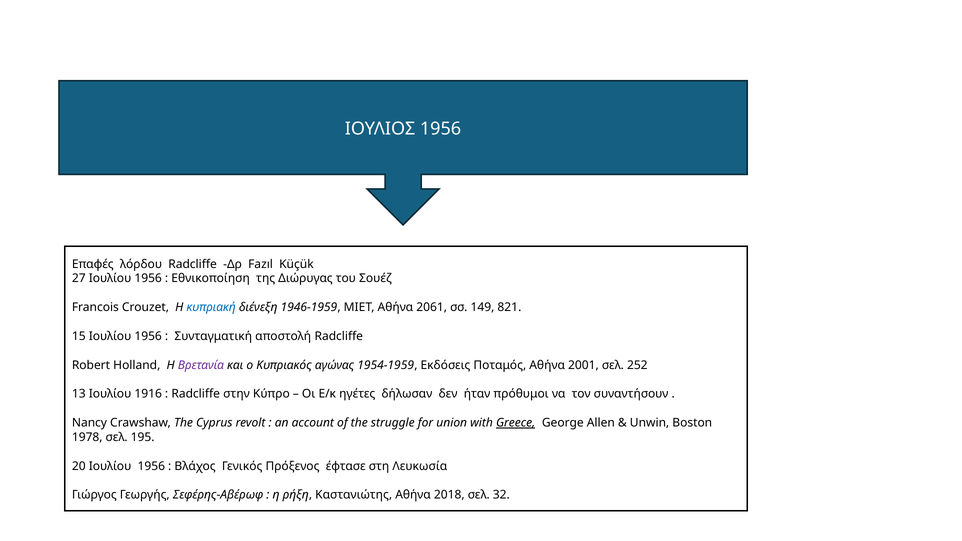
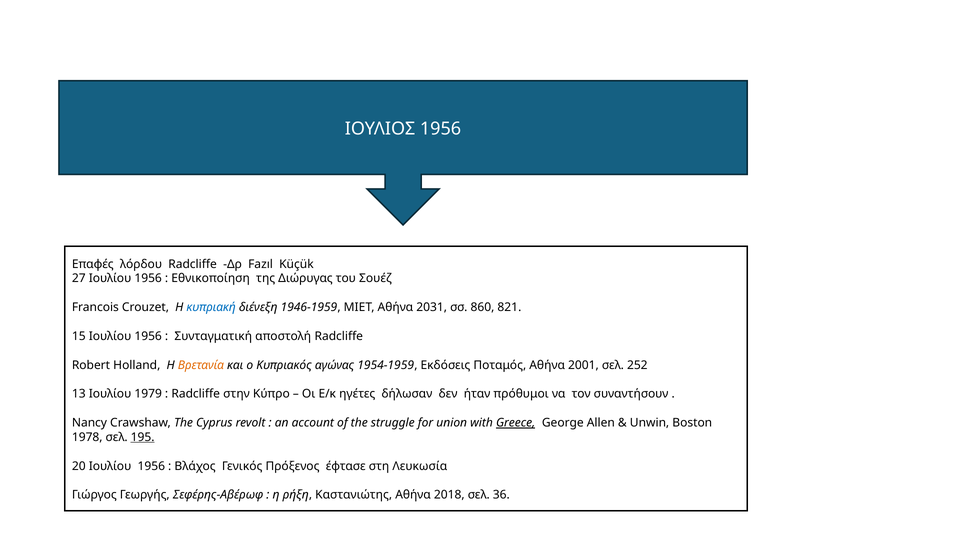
2061: 2061 -> 2031
149: 149 -> 860
Βρετανία colour: purple -> orange
1916: 1916 -> 1979
195 underline: none -> present
32: 32 -> 36
